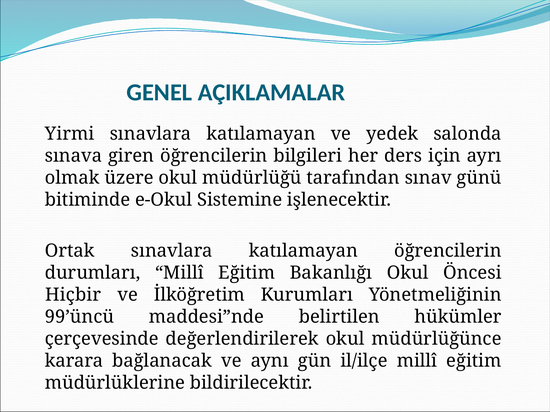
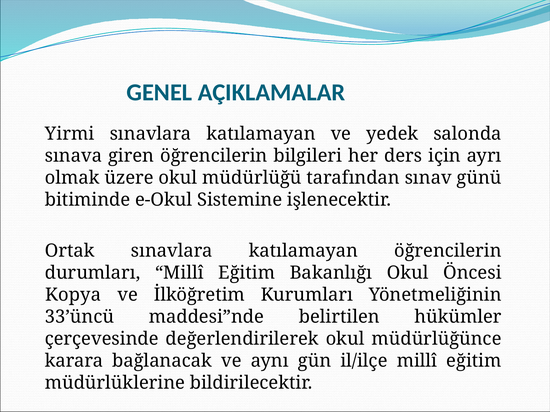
Hiçbir: Hiçbir -> Kopya
99’üncü: 99’üncü -> 33’üncü
